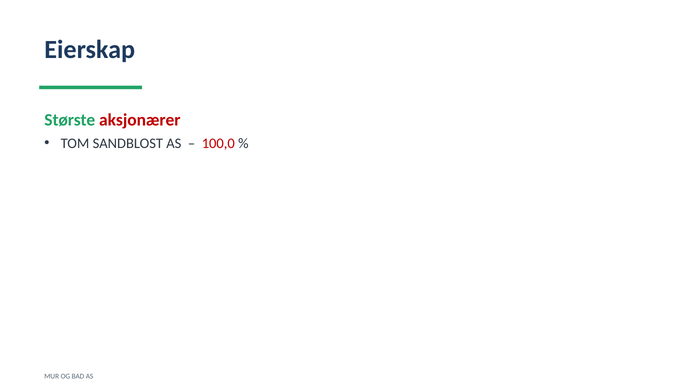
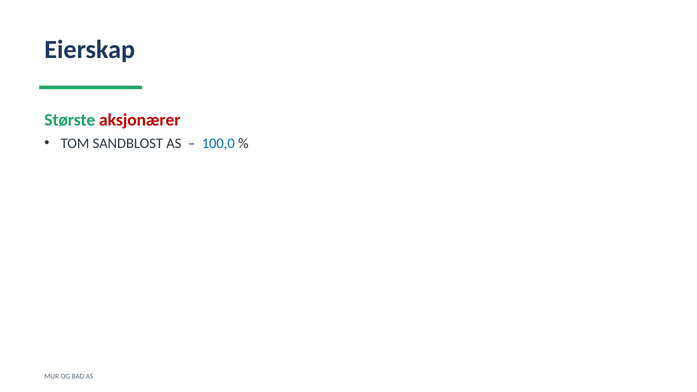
100,0 colour: red -> blue
